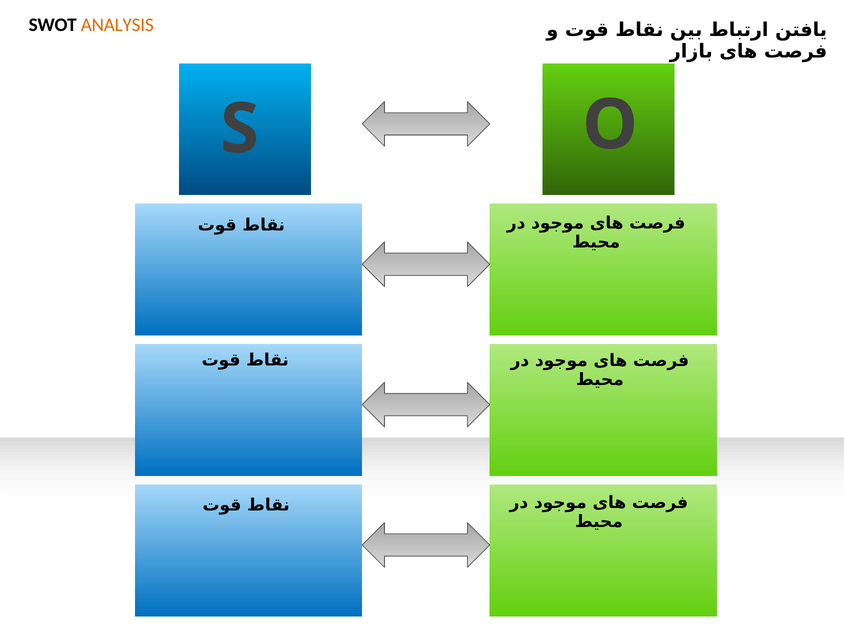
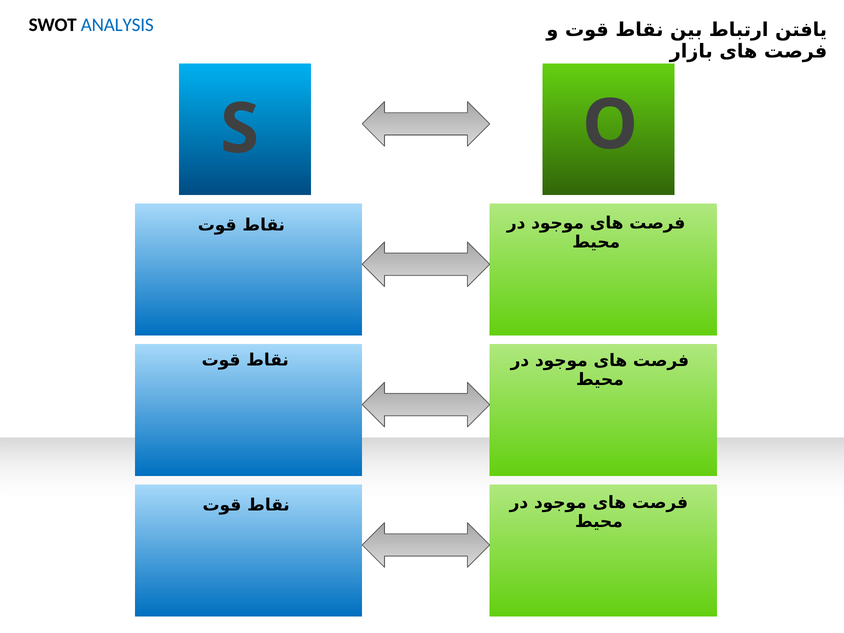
ANALYSIS colour: orange -> blue
